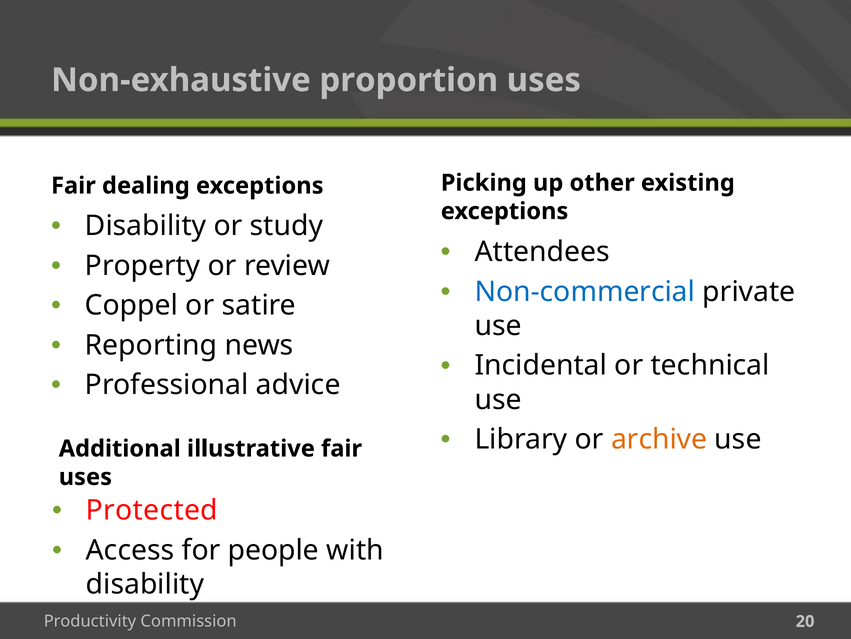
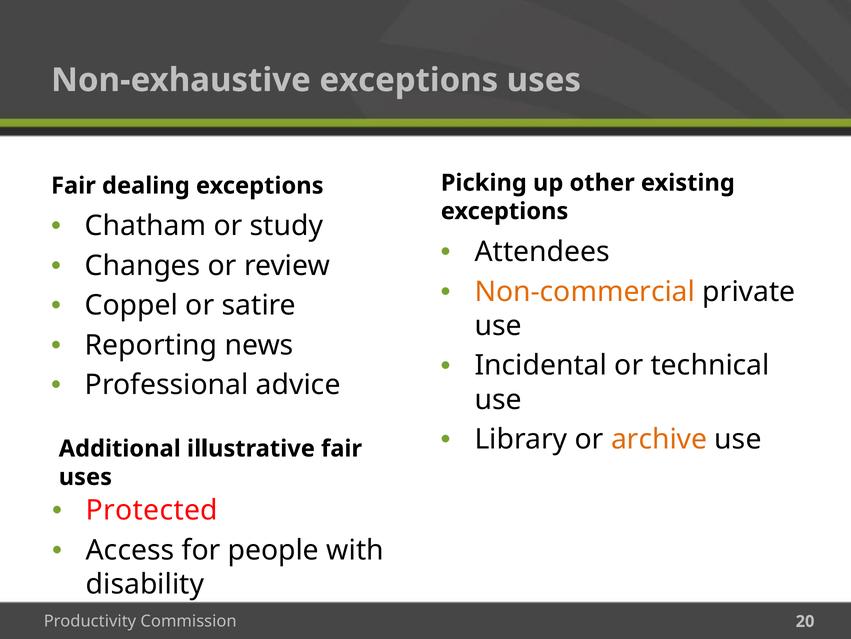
Non-exhaustive proportion: proportion -> exceptions
Disability at (146, 226): Disability -> Chatham
Property: Property -> Changes
Non-commercial colour: blue -> orange
